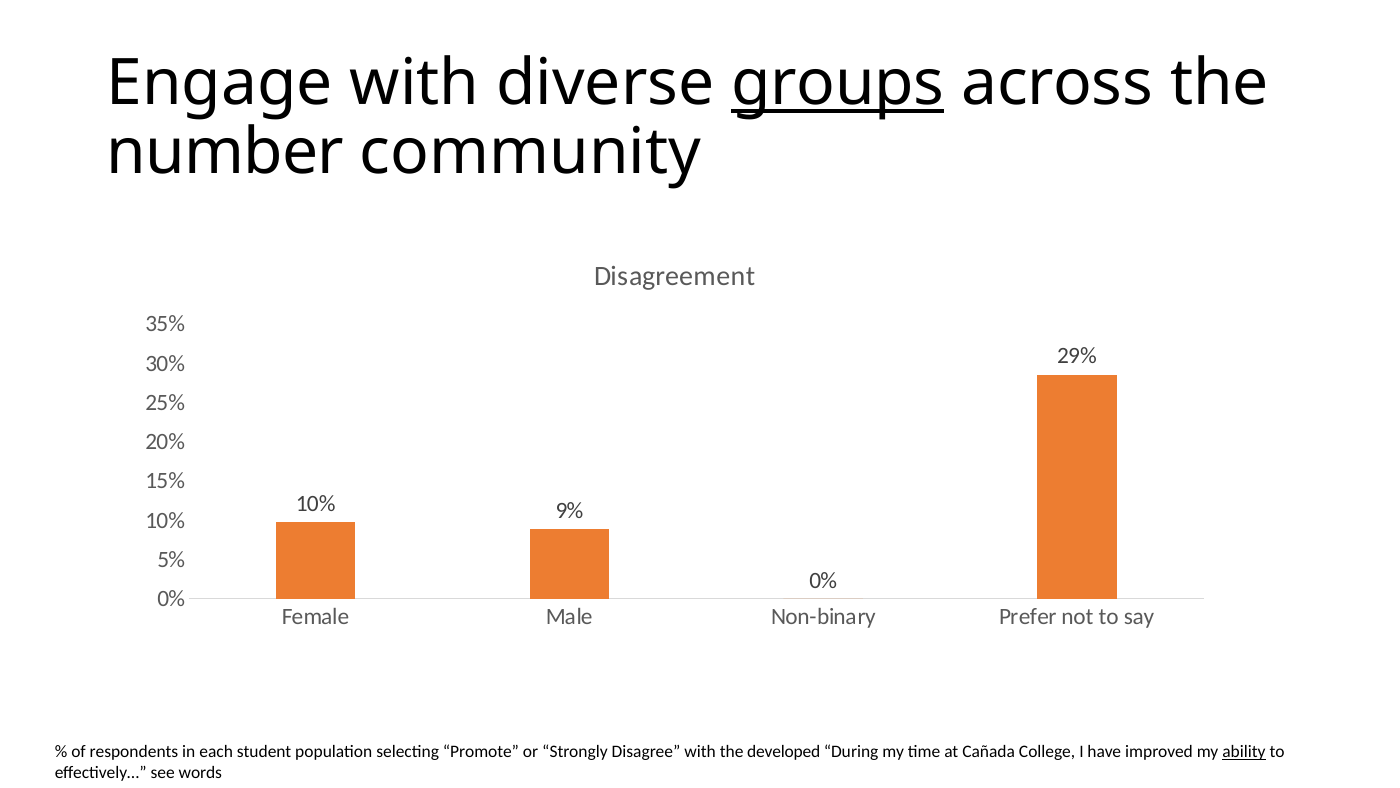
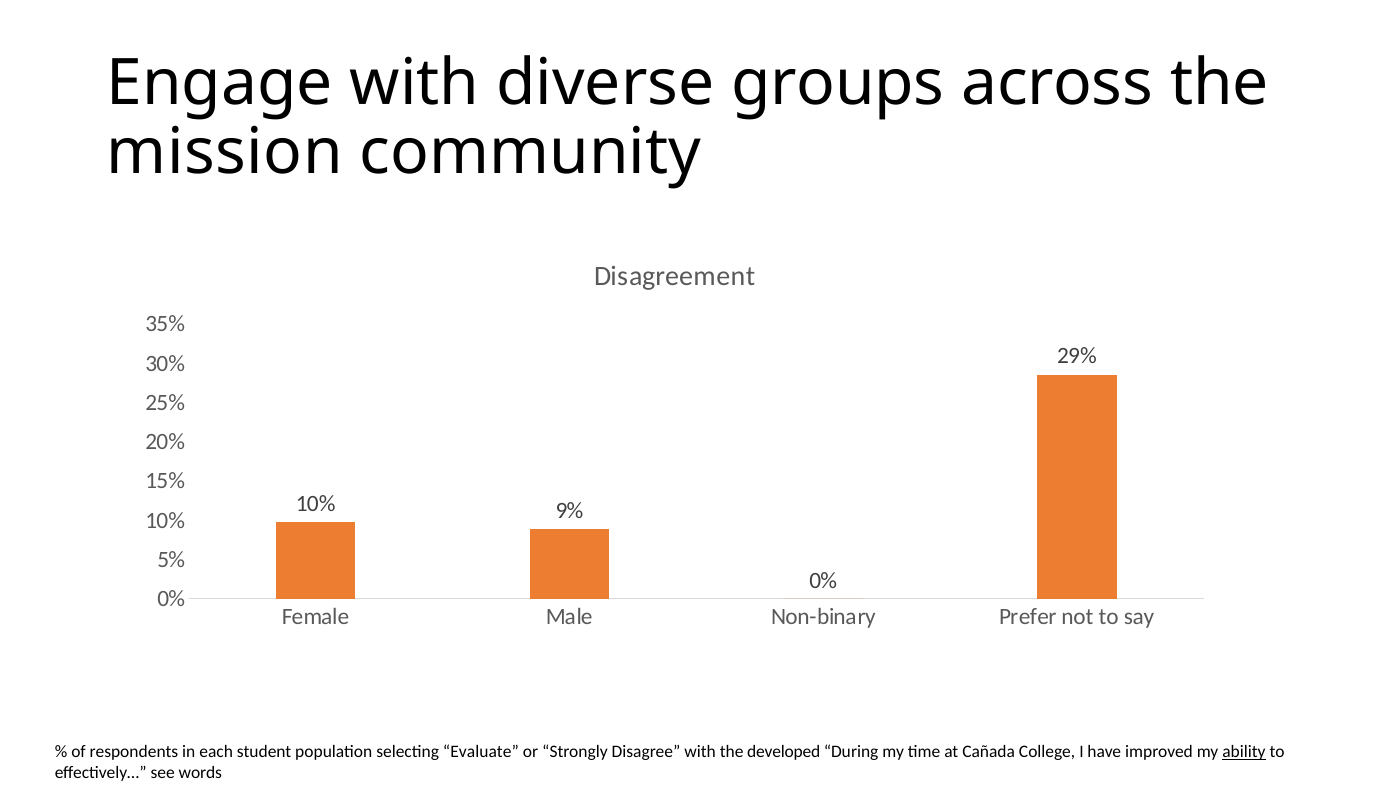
groups underline: present -> none
number: number -> mission
Promote: Promote -> Evaluate
